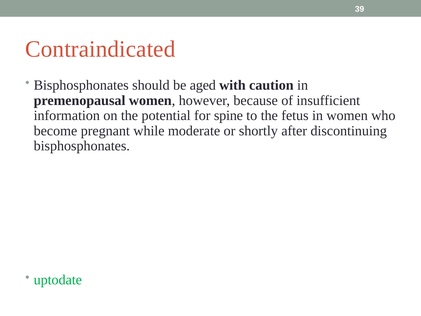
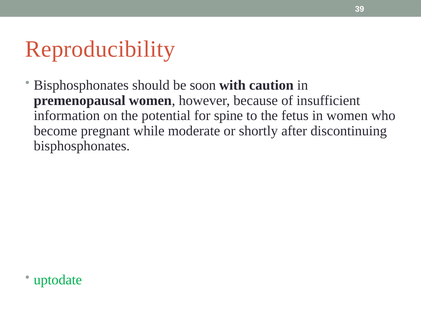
Contraindicated: Contraindicated -> Reproducibility
aged: aged -> soon
